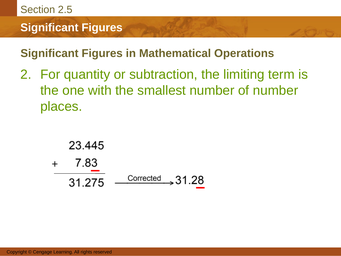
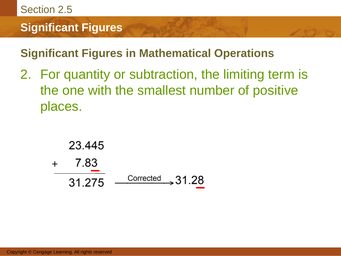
of number: number -> positive
